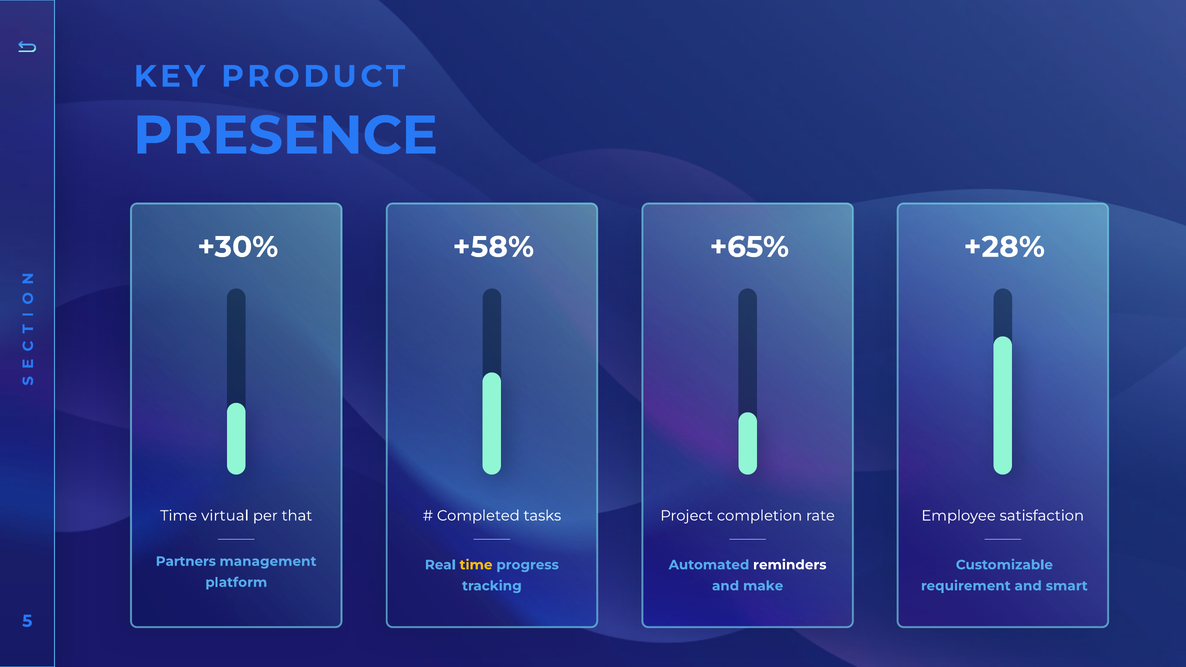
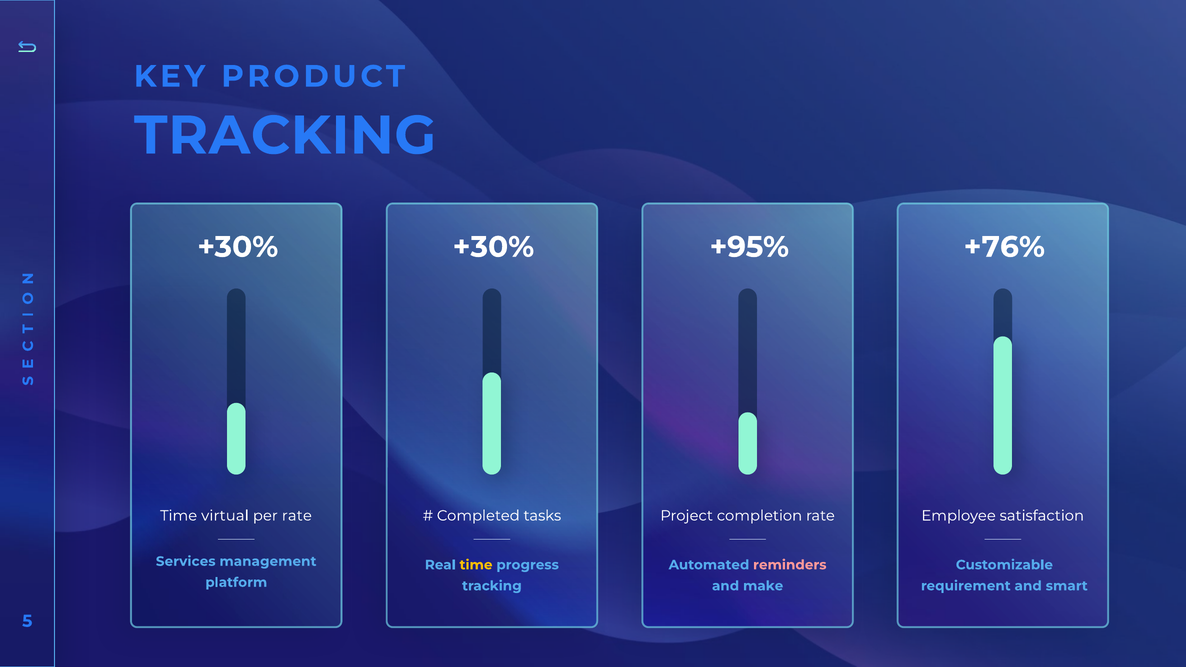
PRESENCE at (286, 136): PRESENCE -> TRACKING
+58% at (493, 247): +58% -> +30%
+65%: +65% -> +95%
+28%: +28% -> +76%
per that: that -> rate
Partners: Partners -> Services
reminders colour: white -> pink
